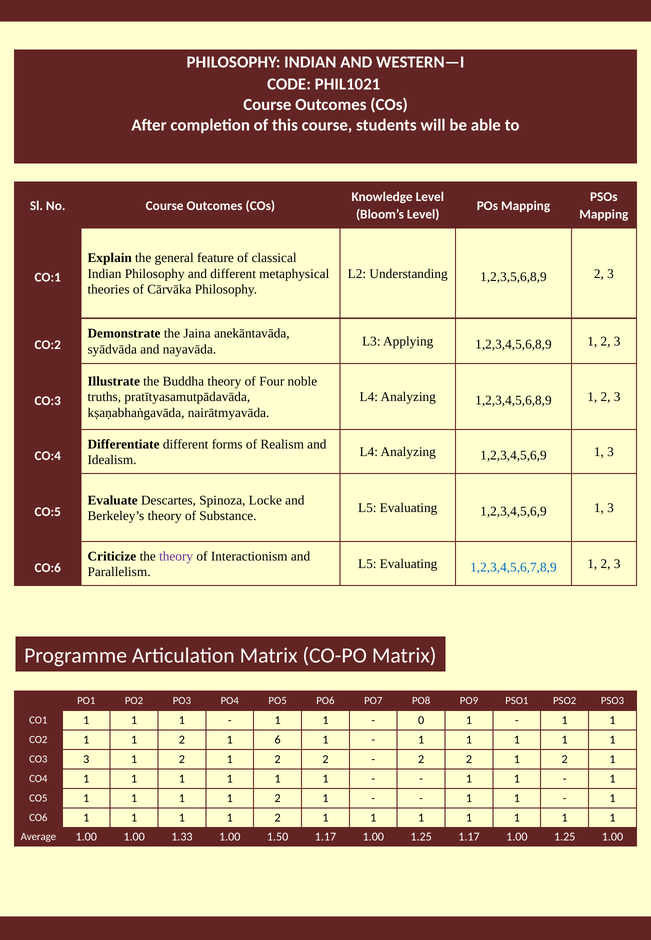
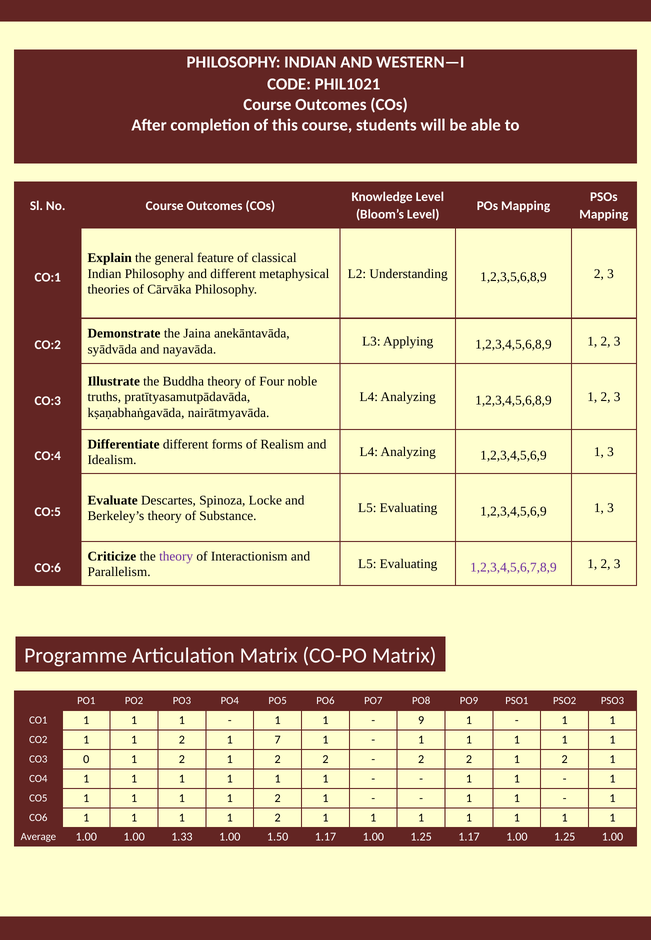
1,2,3,4,5,6,7,8,9 colour: blue -> purple
0: 0 -> 9
6: 6 -> 7
CO3 3: 3 -> 0
